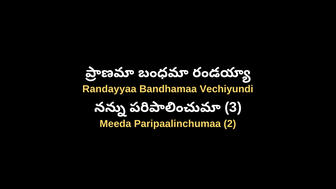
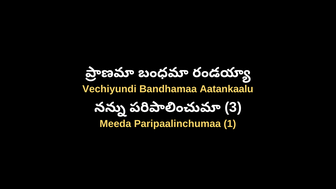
Randayyaa: Randayyaa -> Vechiyundi
Vechiyundi: Vechiyundi -> Aatankaalu
2: 2 -> 1
